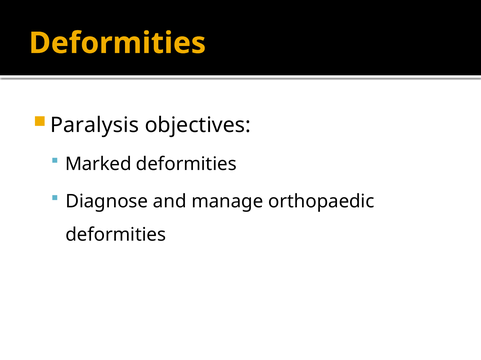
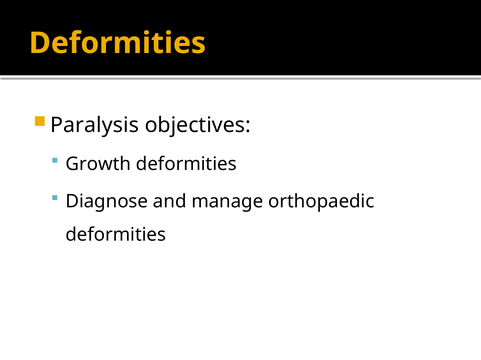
Marked: Marked -> Growth
